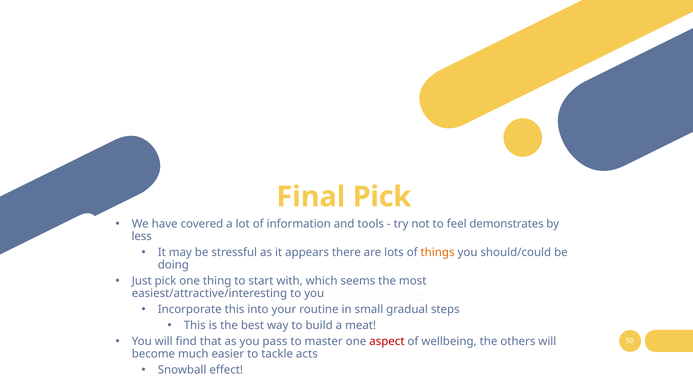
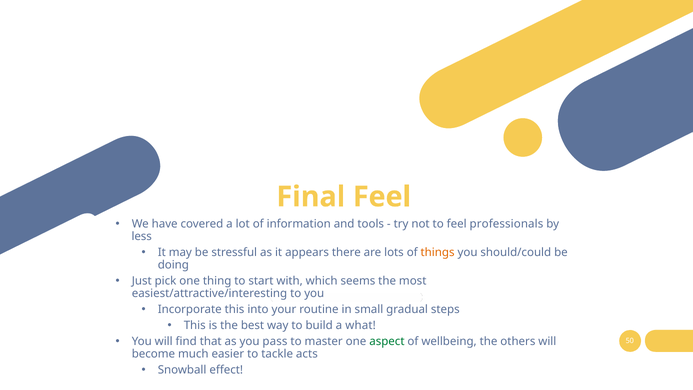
Final Pick: Pick -> Feel
demonstrates: demonstrates -> professionals
meat: meat -> what
aspect colour: red -> green
